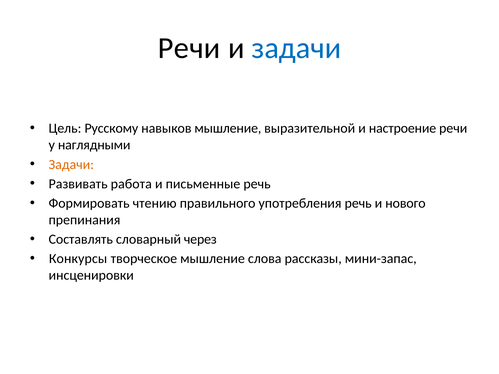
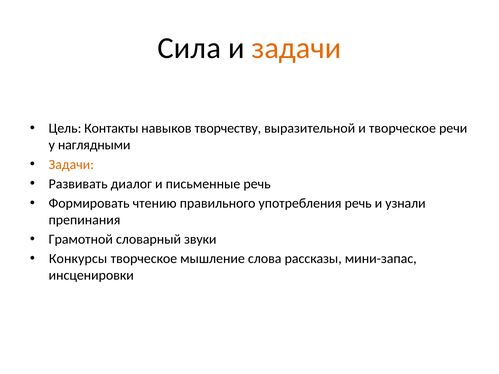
Речи at (189, 48): Речи -> Сила
задачи at (296, 48) colour: blue -> orange
Русскому: Русскому -> Контакты
навыков мышление: мышление -> творчеству
и настроение: настроение -> творческое
работа: работа -> диалог
нового: нового -> узнали
Составлять: Составлять -> Грамотной
через: через -> звуки
